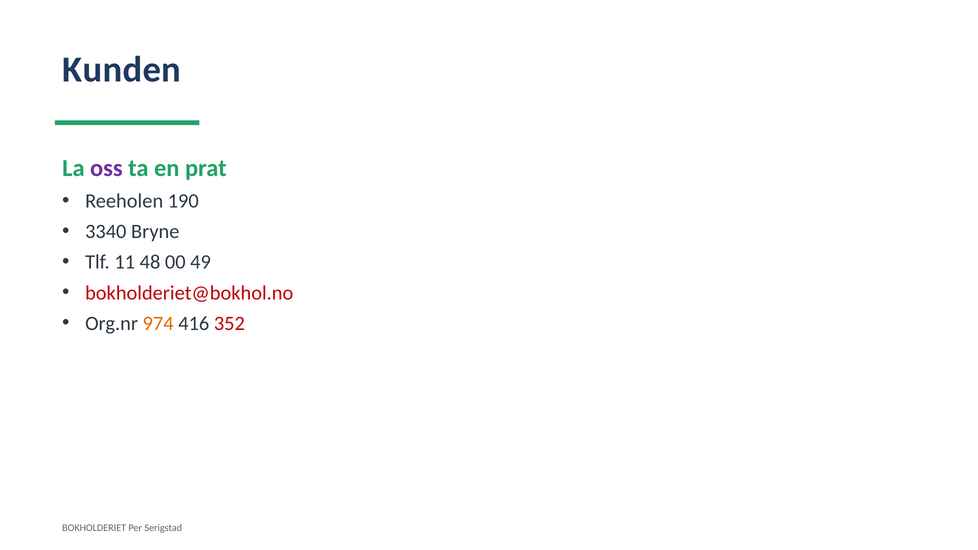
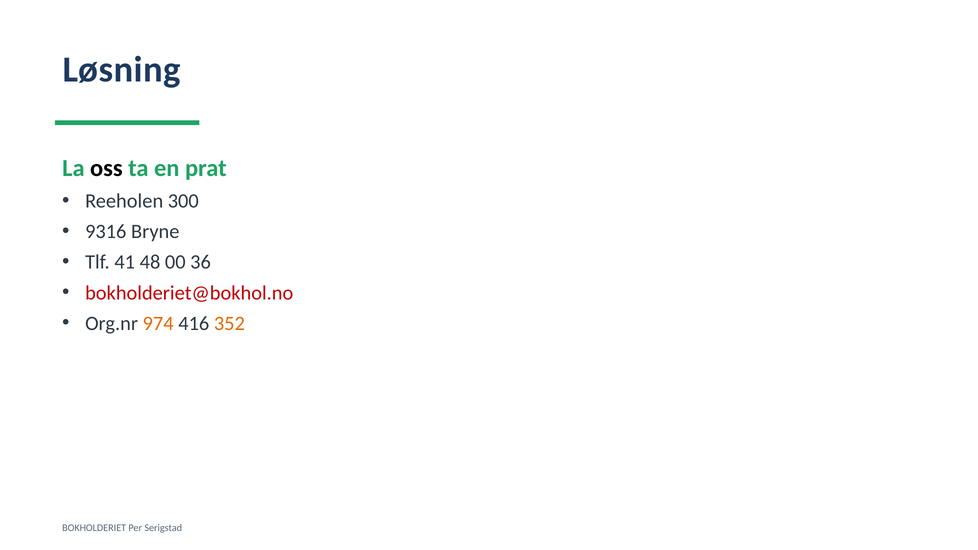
Kunden: Kunden -> Løsning
oss colour: purple -> black
190: 190 -> 300
3340: 3340 -> 9316
11: 11 -> 41
49: 49 -> 36
352 colour: red -> orange
